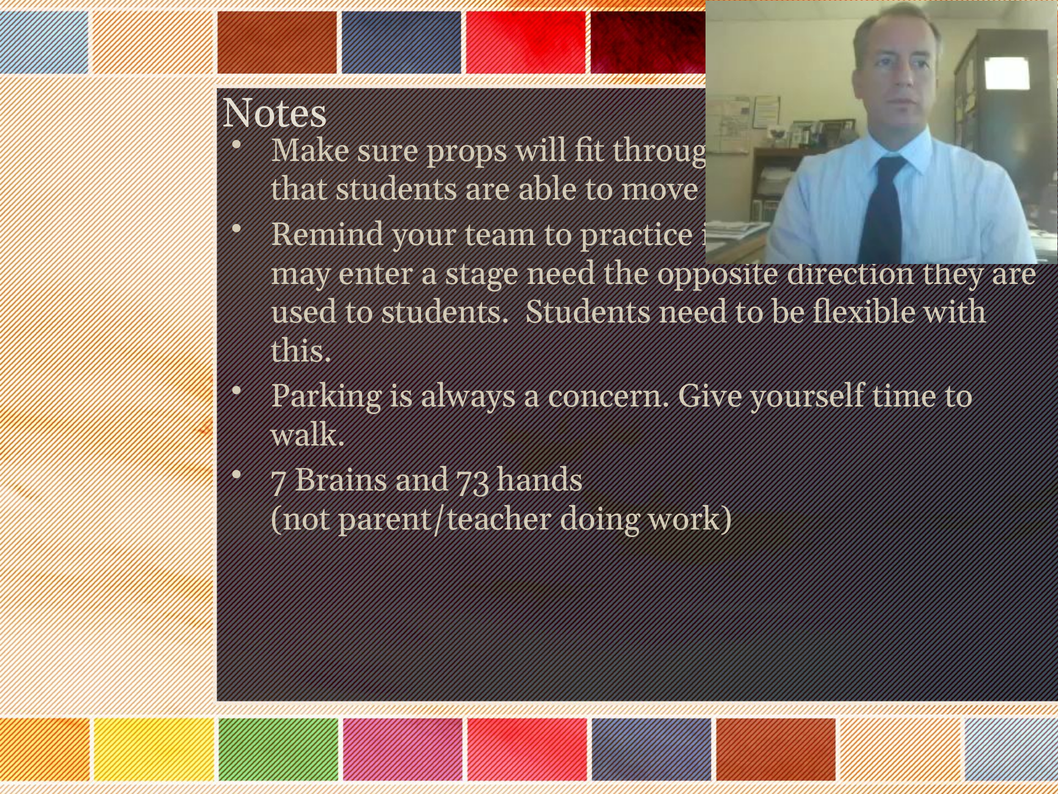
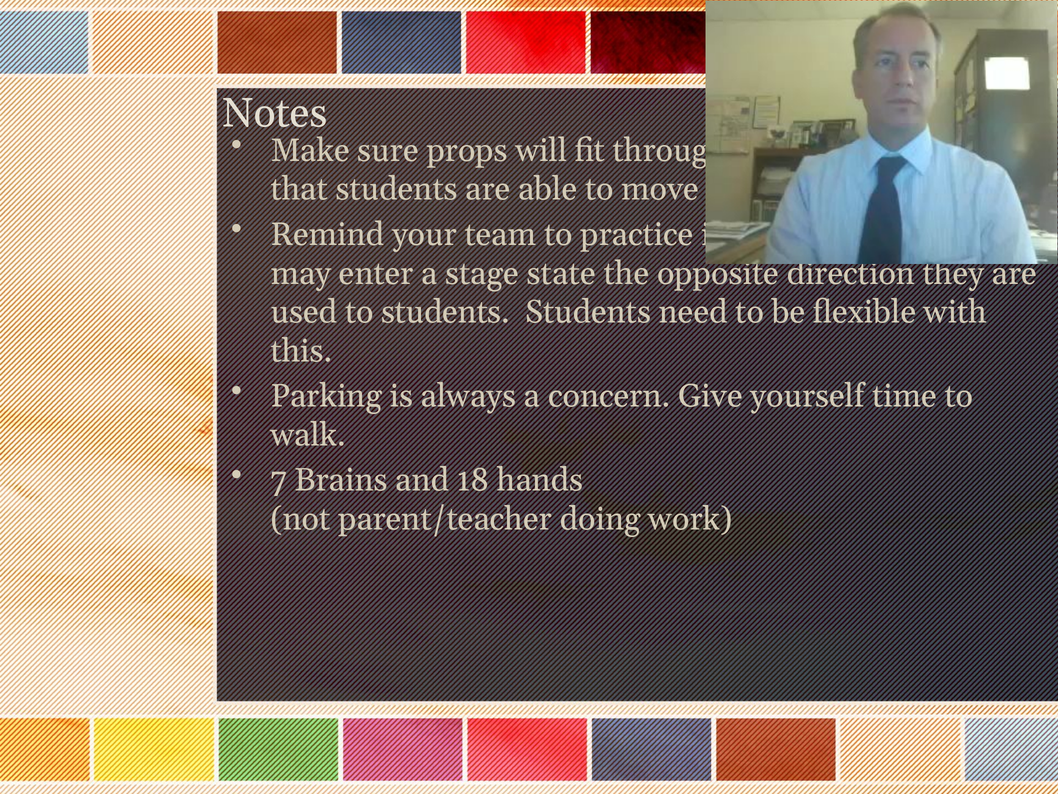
stage need: need -> state
73: 73 -> 18
